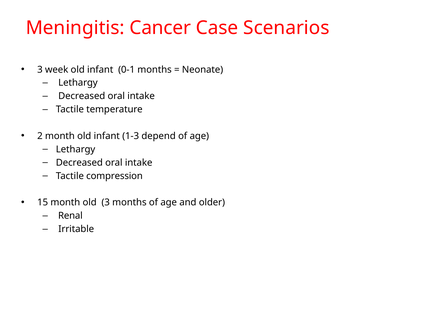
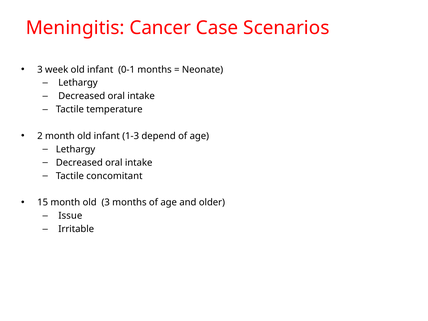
compression: compression -> concomitant
Renal: Renal -> Issue
